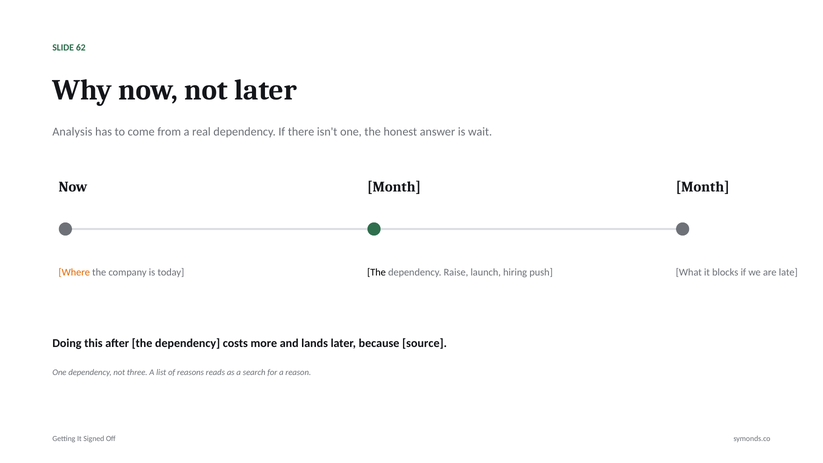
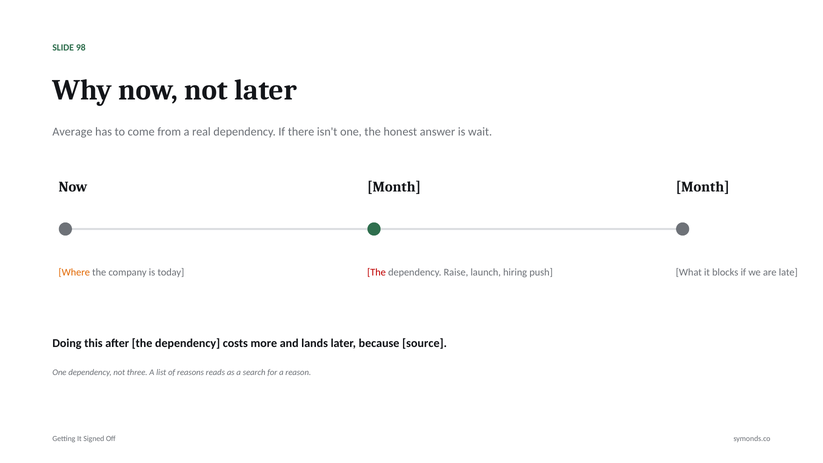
62: 62 -> 98
Analysis: Analysis -> Average
The at (377, 272) colour: black -> red
